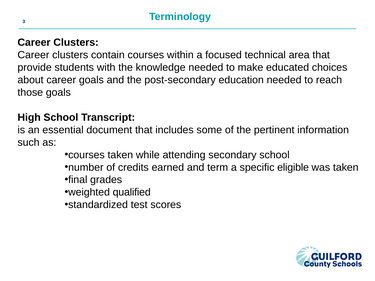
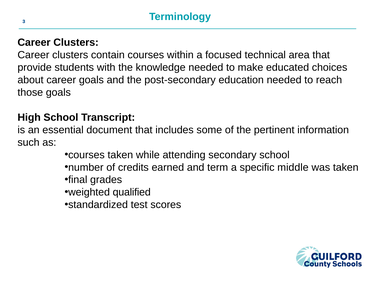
eligible: eligible -> middle
